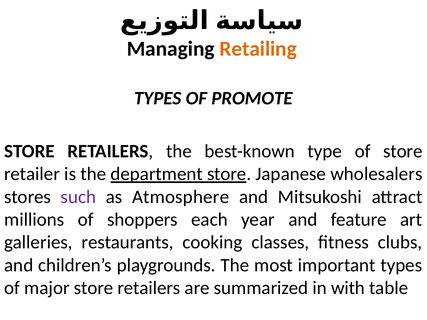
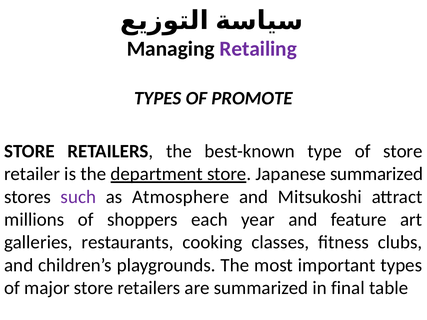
Retailing colour: orange -> purple
Japanese wholesalers: wholesalers -> summarized
with: with -> final
